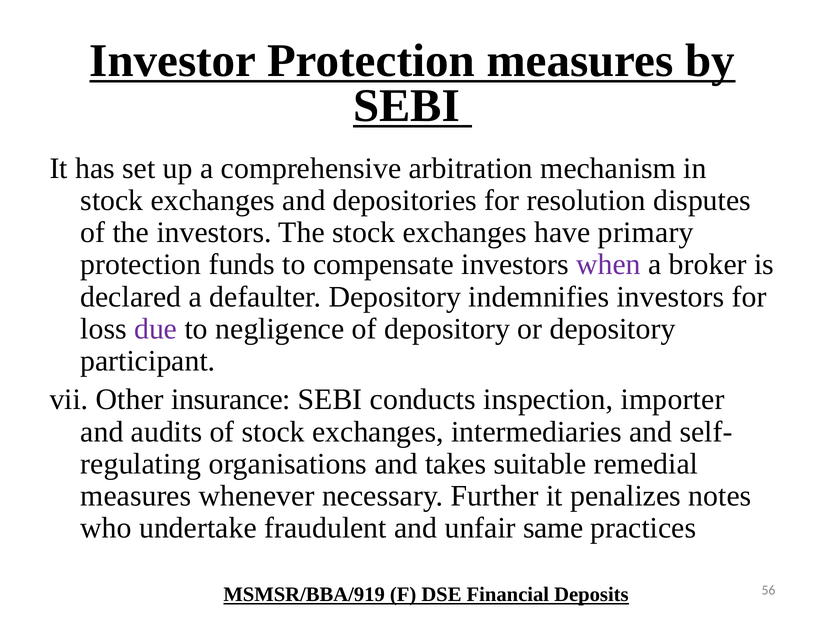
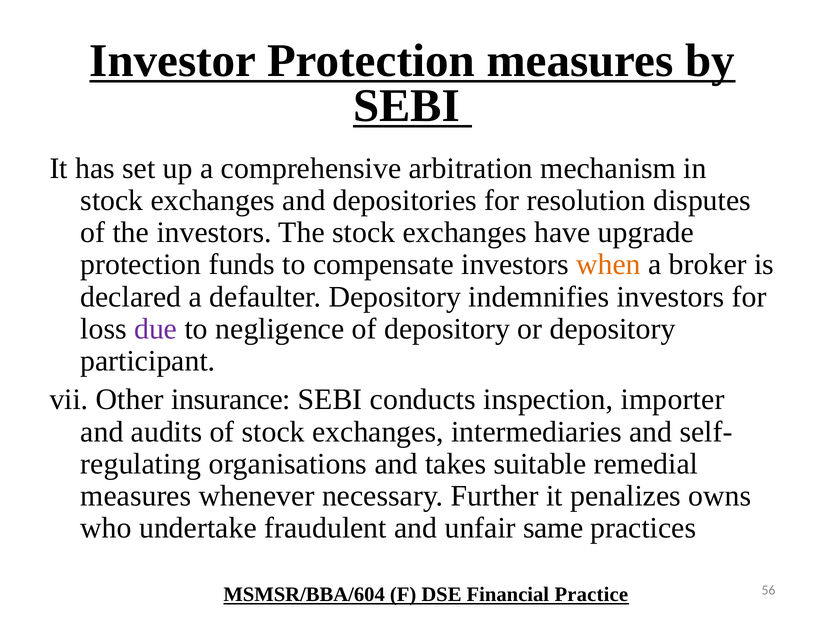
primary: primary -> upgrade
when colour: purple -> orange
notes: notes -> owns
MSMSR/BBA/919: MSMSR/BBA/919 -> MSMSR/BBA/604
Deposits: Deposits -> Practice
